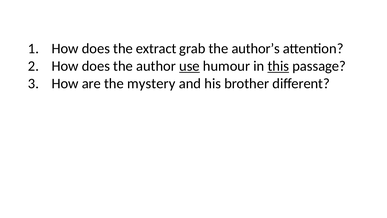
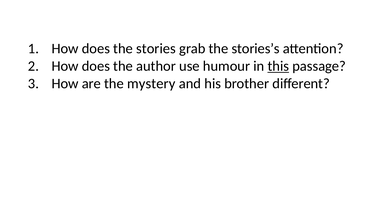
extract: extract -> stories
author’s: author’s -> stories’s
use underline: present -> none
